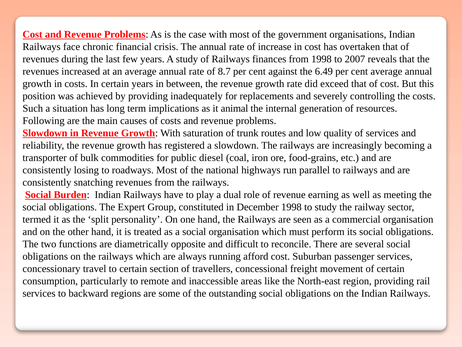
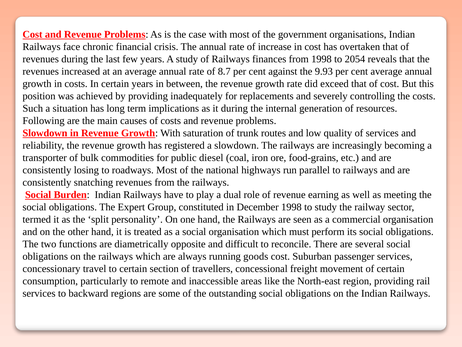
2007: 2007 -> 2054
6.49: 6.49 -> 9.93
it animal: animal -> during
afford: afford -> goods
